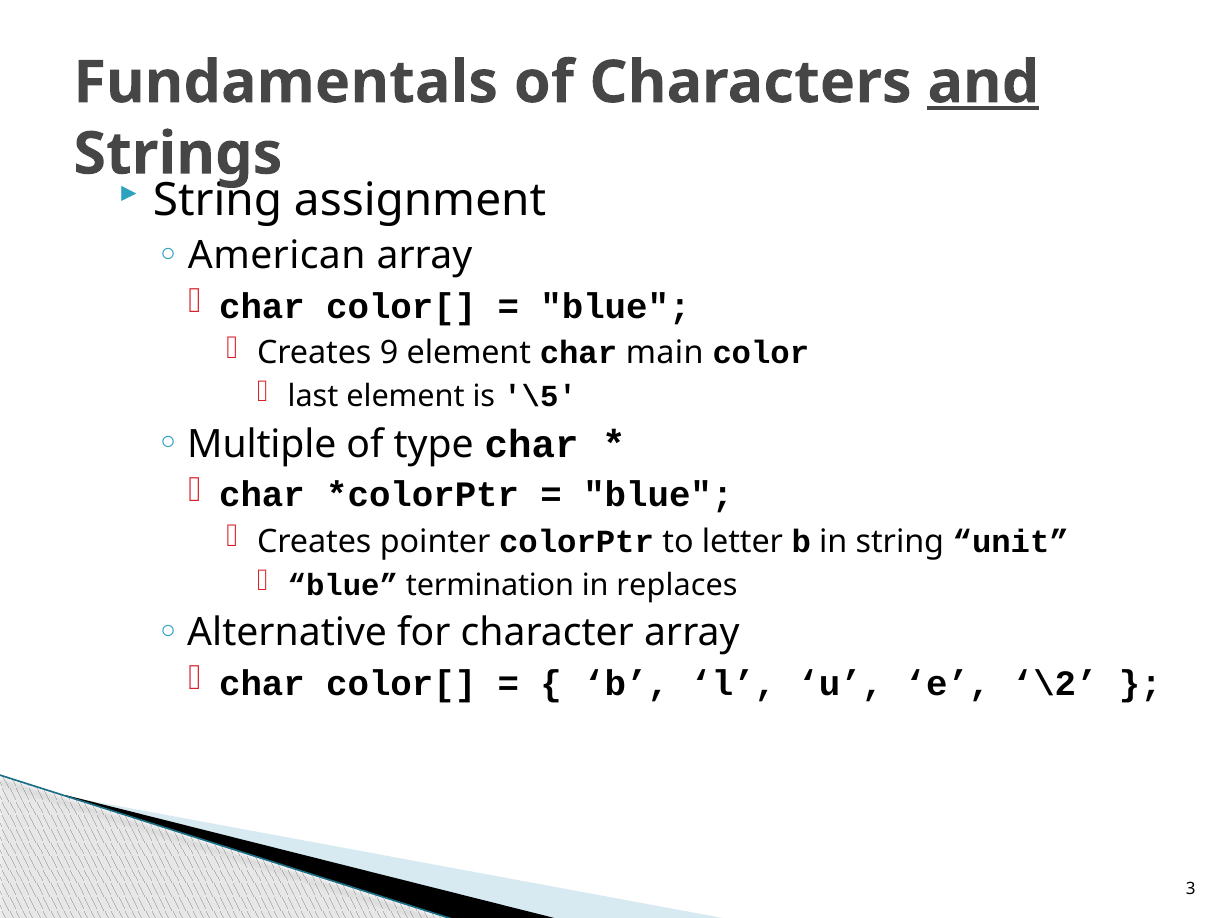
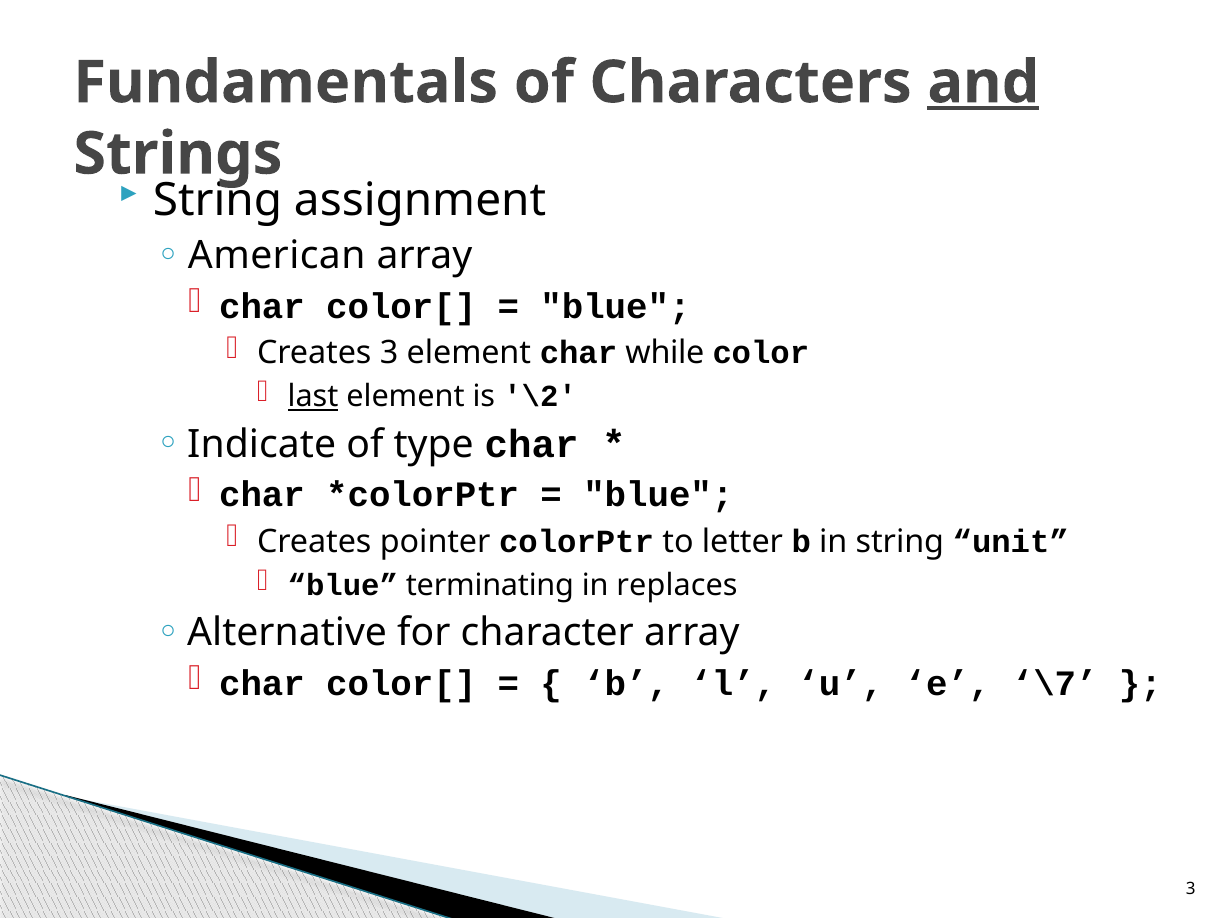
Creates 9: 9 -> 3
main: main -> while
last underline: none -> present
\5: \5 -> \2
Multiple: Multiple -> Indicate
termination: termination -> terminating
\2: \2 -> \7
